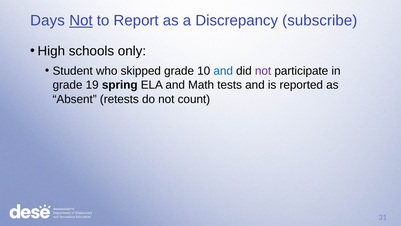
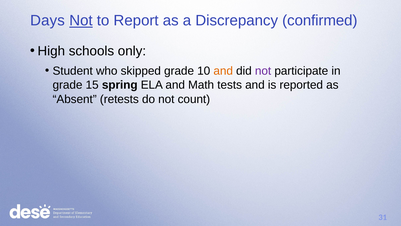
subscribe: subscribe -> confirmed
and at (223, 71) colour: blue -> orange
19: 19 -> 15
